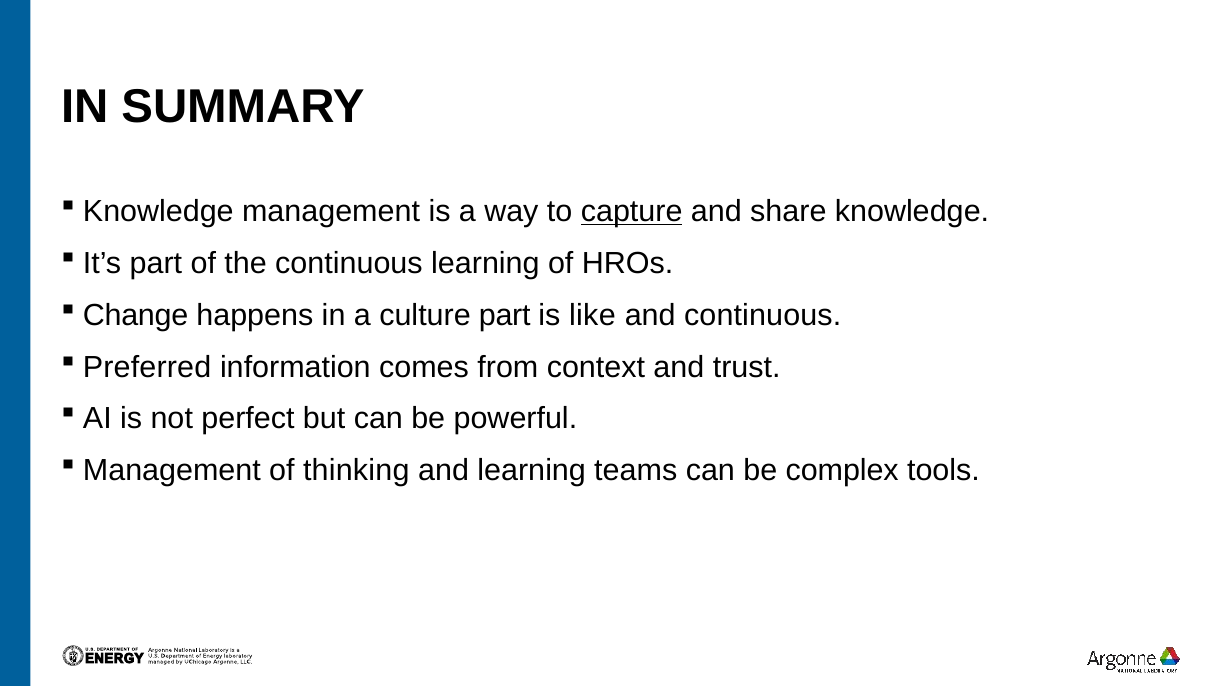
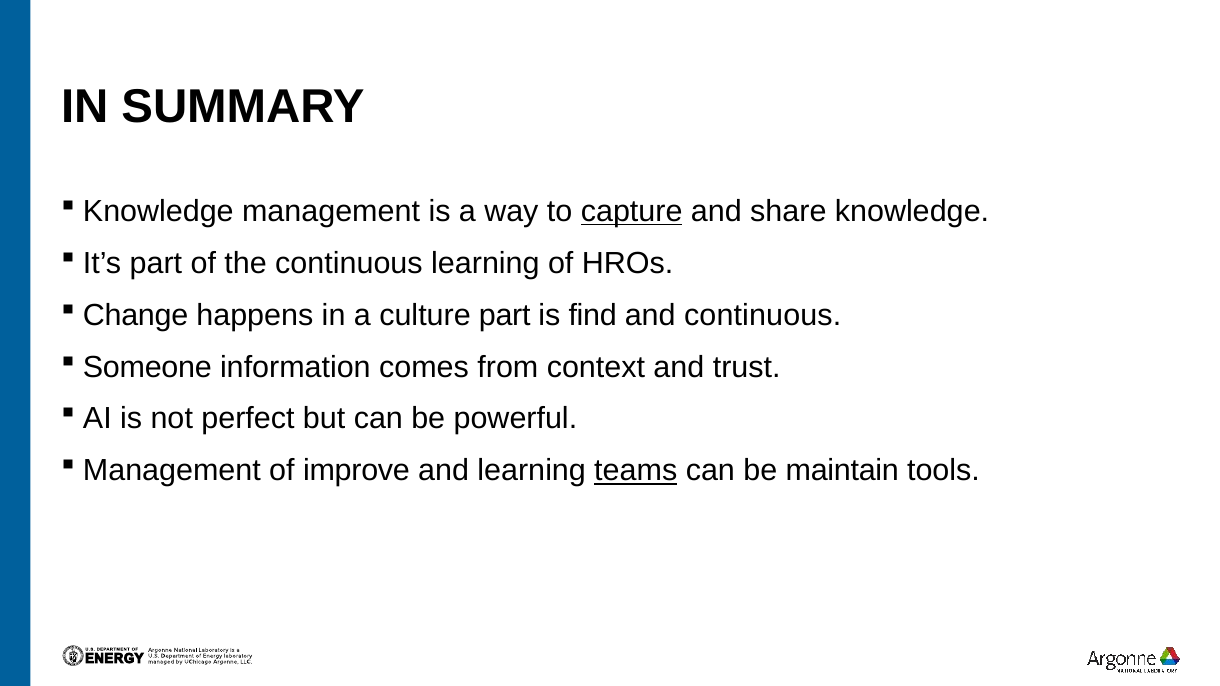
like: like -> find
Preferred: Preferred -> Someone
thinking: thinking -> improve
teams underline: none -> present
complex: complex -> maintain
